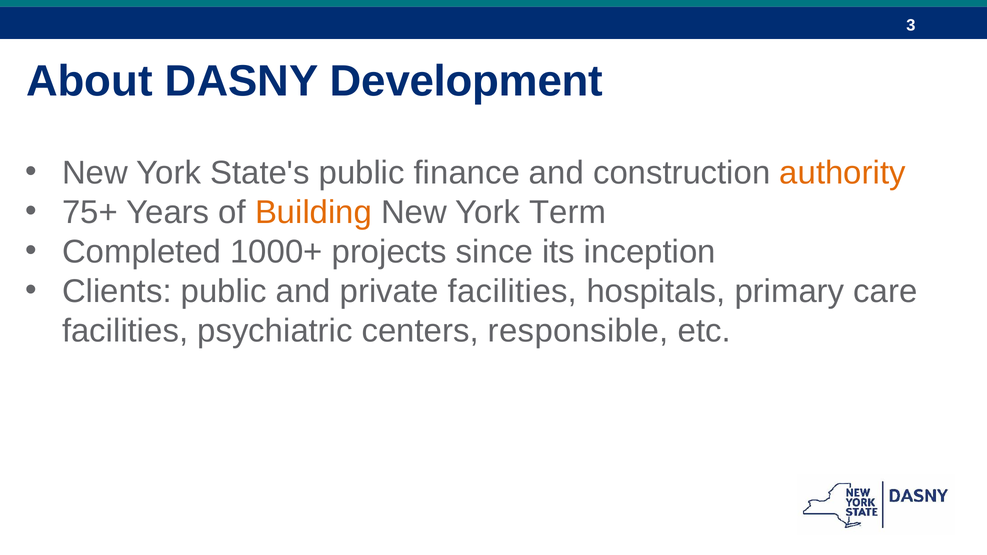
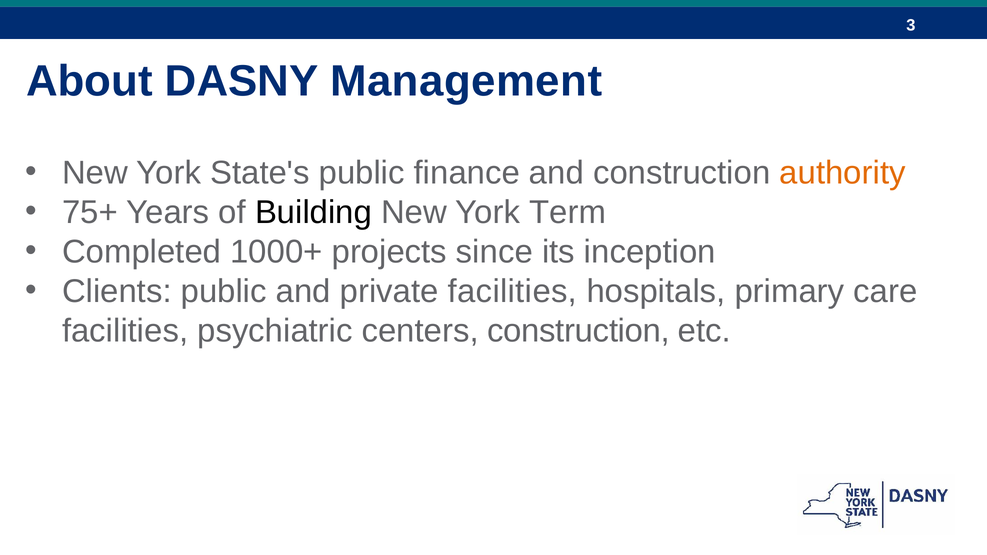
Development: Development -> Management
Building colour: orange -> black
centers responsible: responsible -> construction
